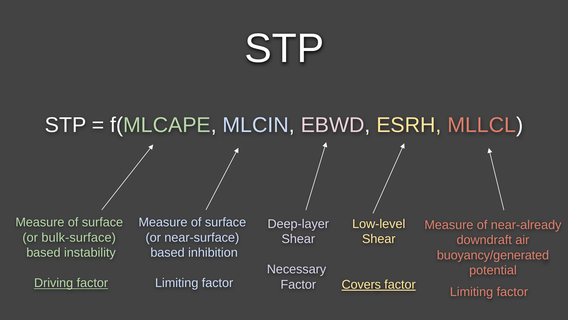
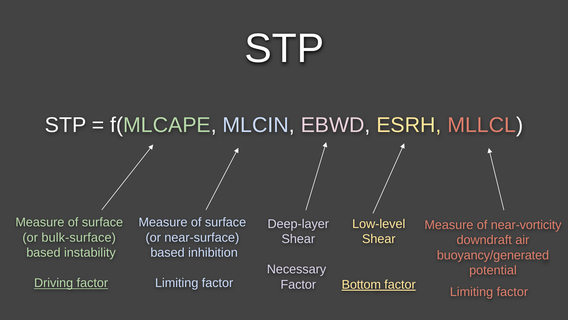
near-already: near-already -> near-vorticity
Covers: Covers -> Bottom
